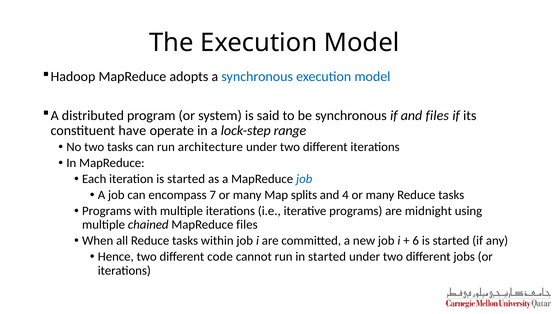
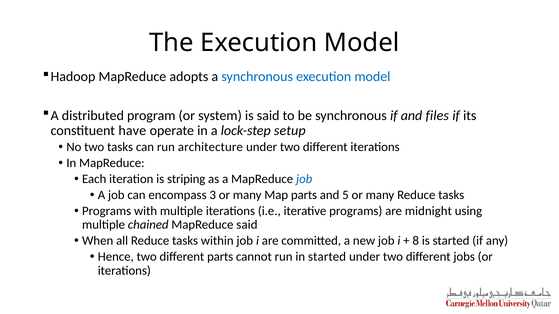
range: range -> setup
iteration is started: started -> striping
7: 7 -> 3
Map splits: splits -> parts
4: 4 -> 5
MapReduce files: files -> said
6: 6 -> 8
different code: code -> parts
